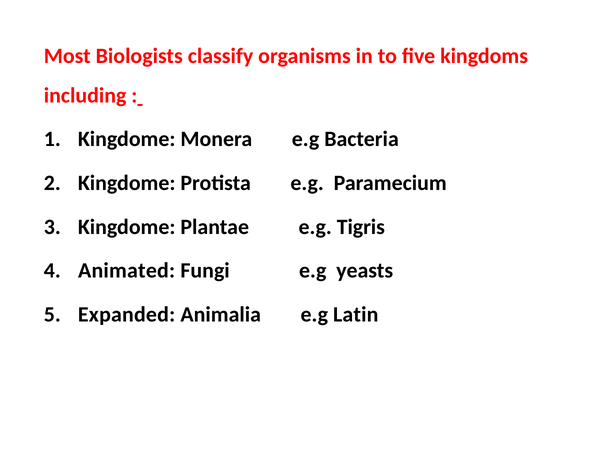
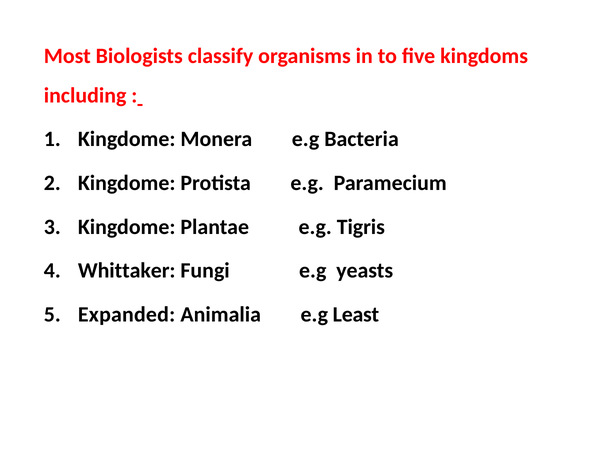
Animated: Animated -> Whittaker
Latin: Latin -> Least
